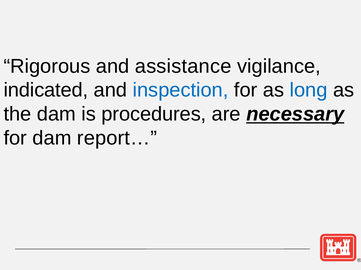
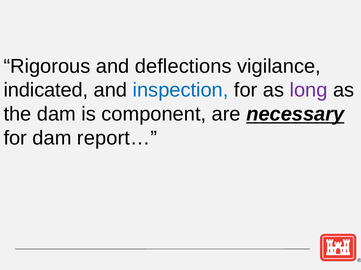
assistance: assistance -> deflections
long colour: blue -> purple
procedures: procedures -> component
